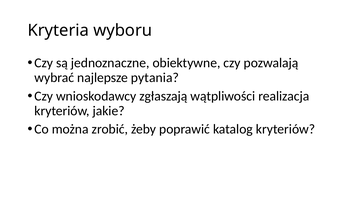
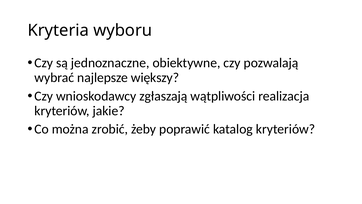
pytania: pytania -> większy
